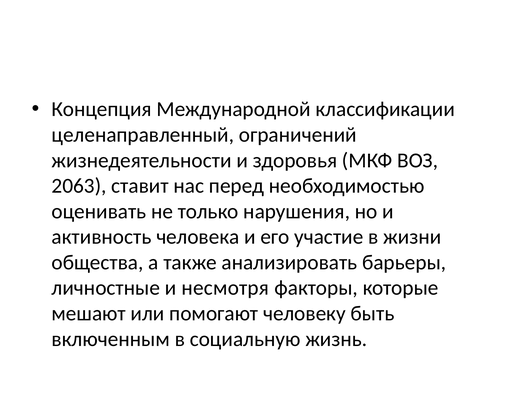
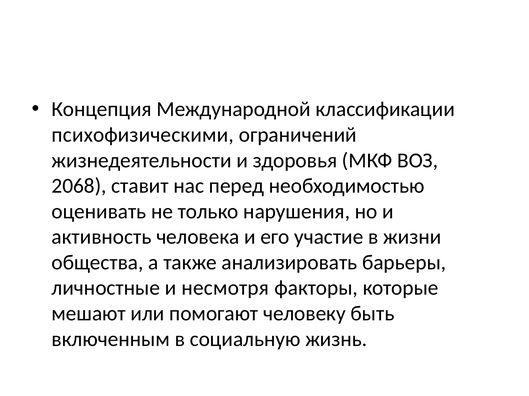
целенаправленный: целенаправленный -> психофизическими
2063: 2063 -> 2068
